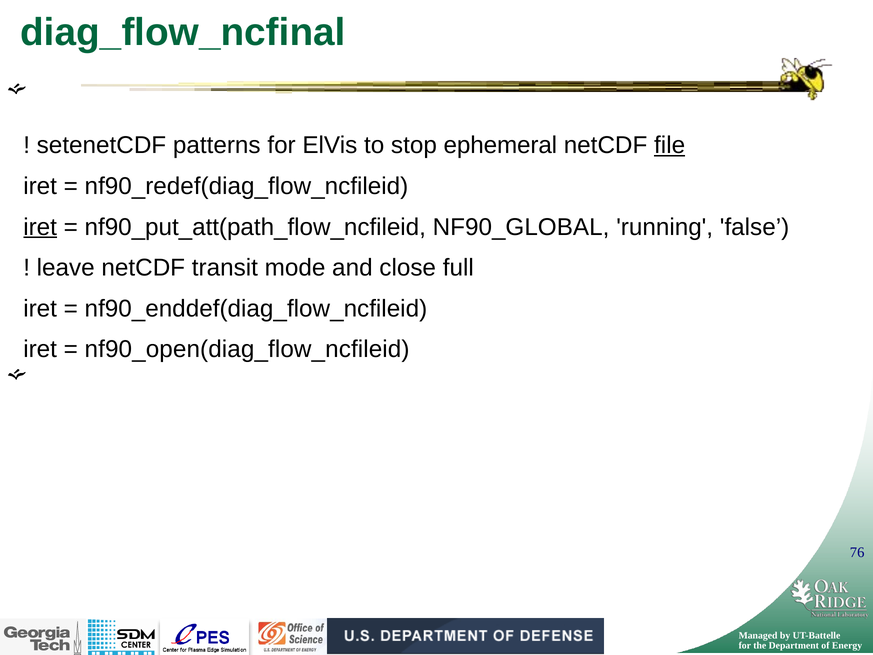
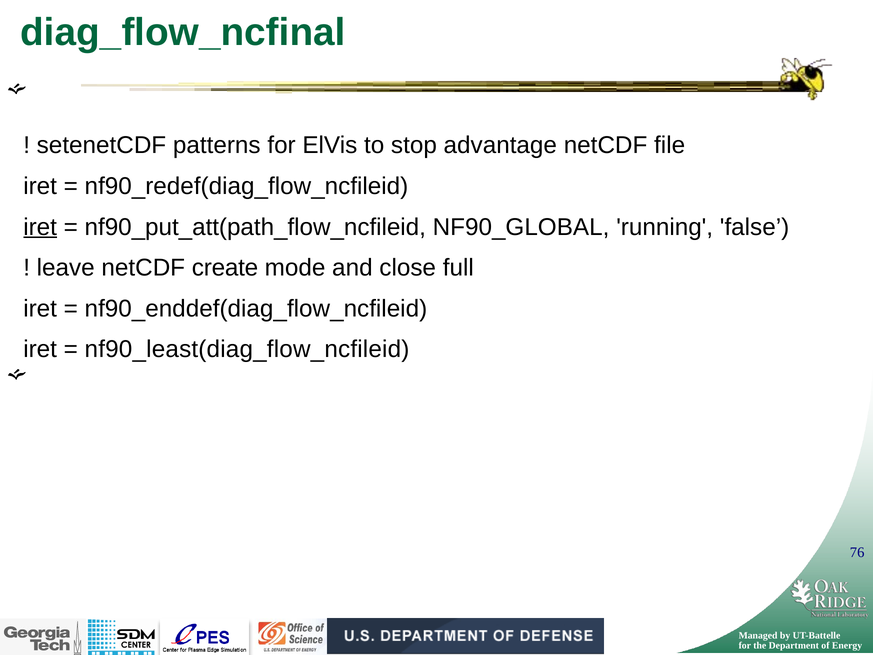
ephemeral: ephemeral -> advantage
file underline: present -> none
transit: transit -> create
nf90_open(diag_flow_ncfileid: nf90_open(diag_flow_ncfileid -> nf90_least(diag_flow_ncfileid
